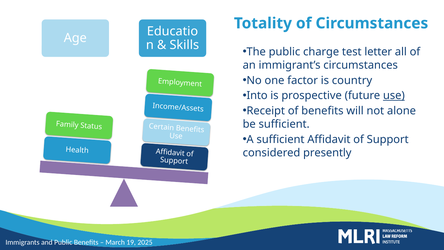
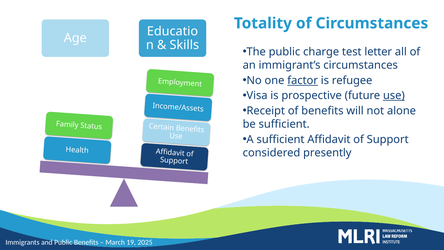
factor underline: none -> present
country: country -> refugee
Into: Into -> Visa
